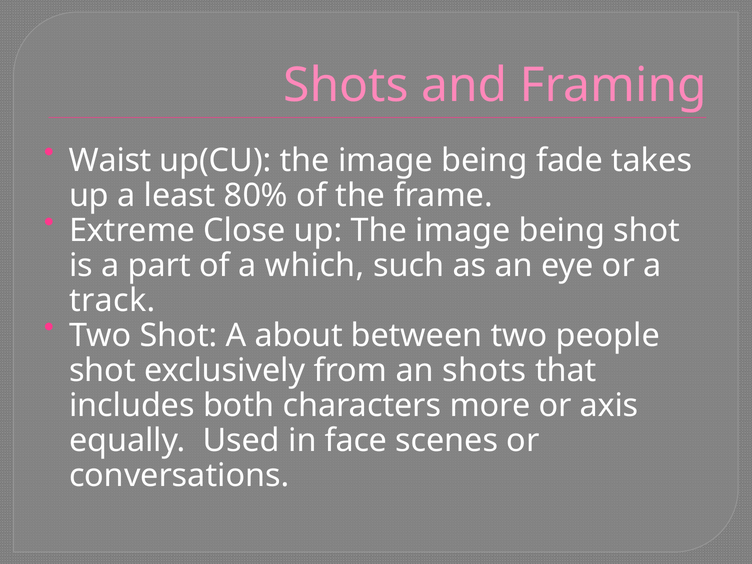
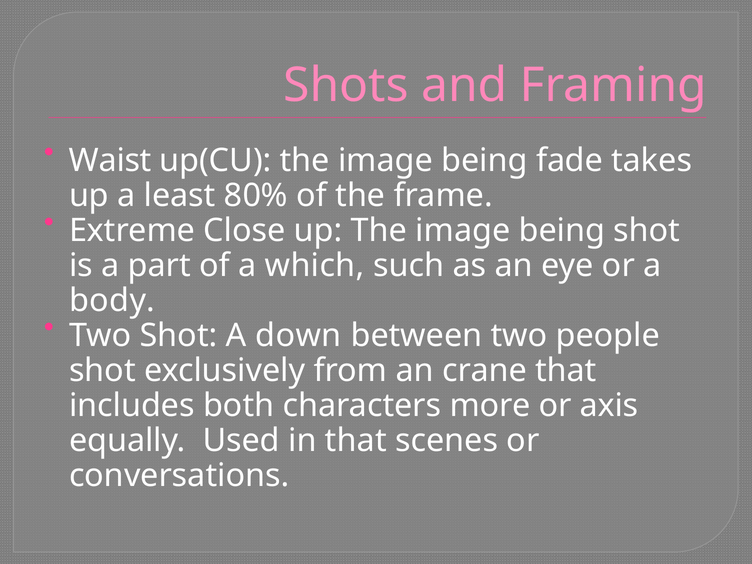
track: track -> body
about: about -> down
an shots: shots -> crane
in face: face -> that
